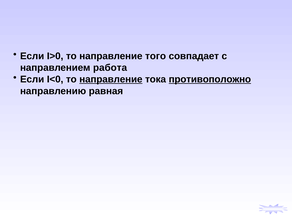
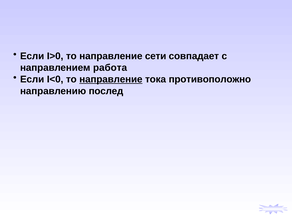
того: того -> сети
противоположно underline: present -> none
равная: равная -> послед
